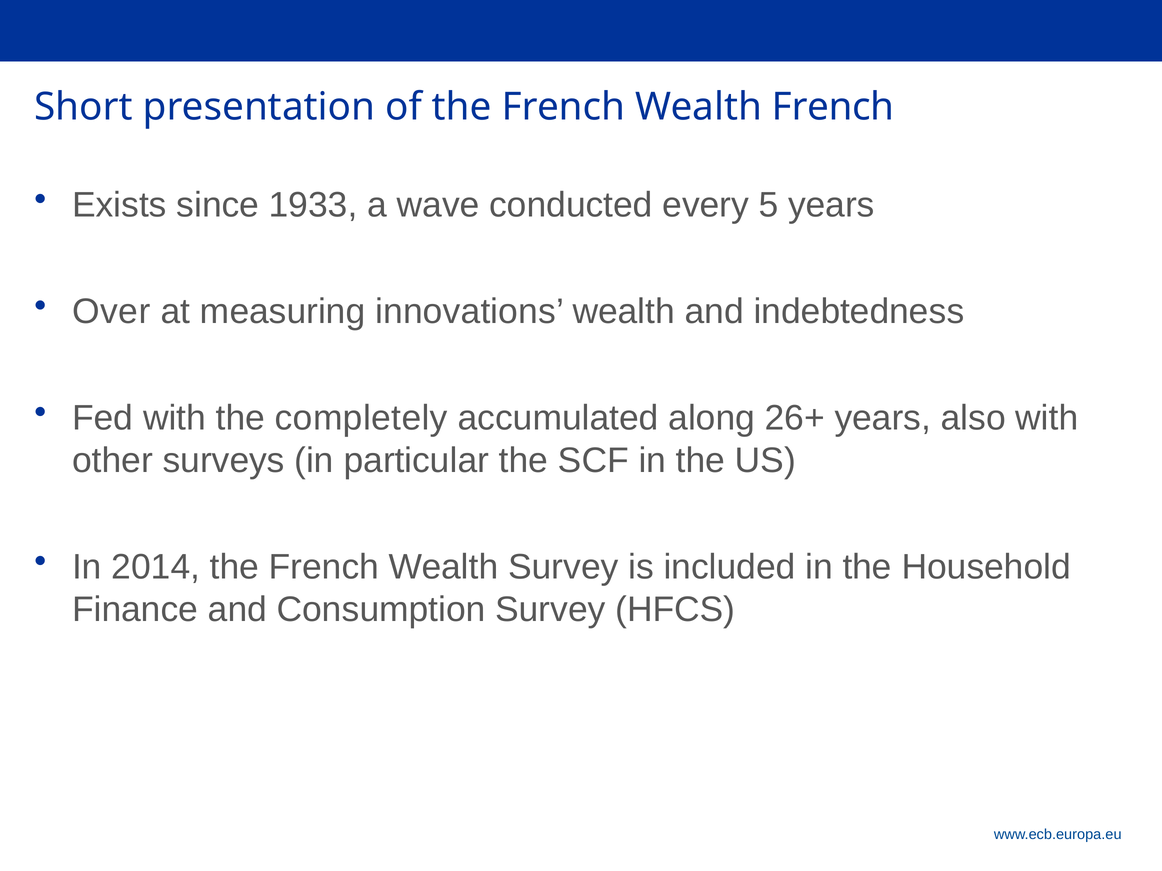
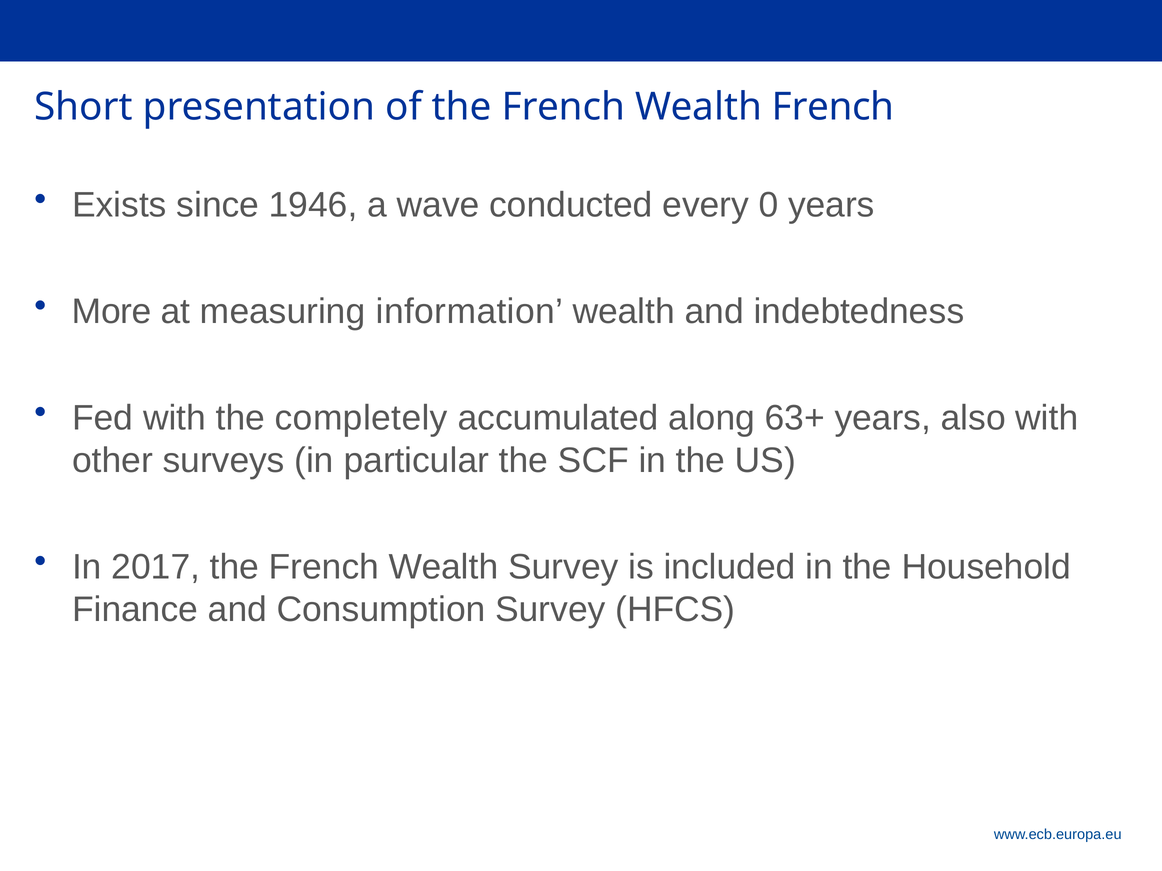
1933: 1933 -> 1946
5: 5 -> 0
Over: Over -> More
innovations: innovations -> information
26+: 26+ -> 63+
2014: 2014 -> 2017
